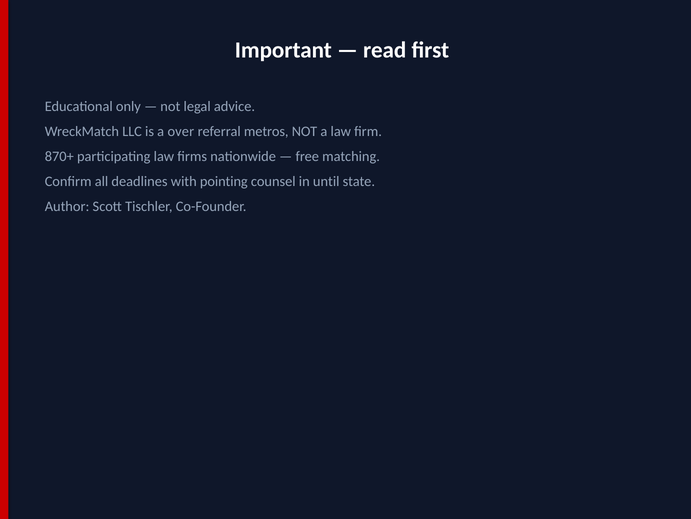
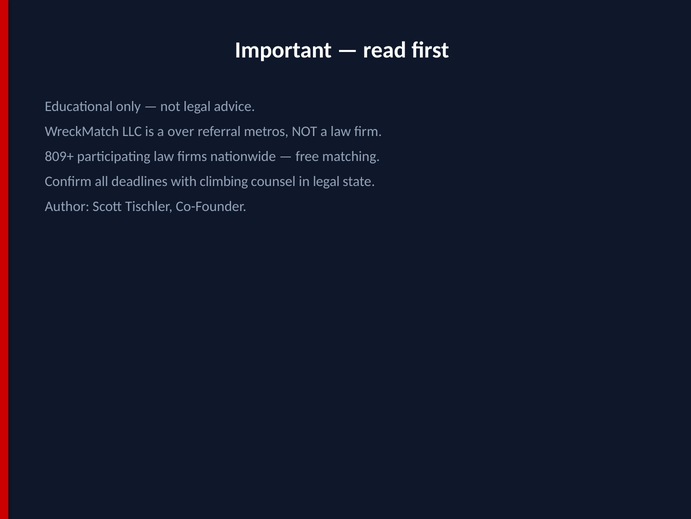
870+: 870+ -> 809+
pointing: pointing -> climbing
in until: until -> legal
